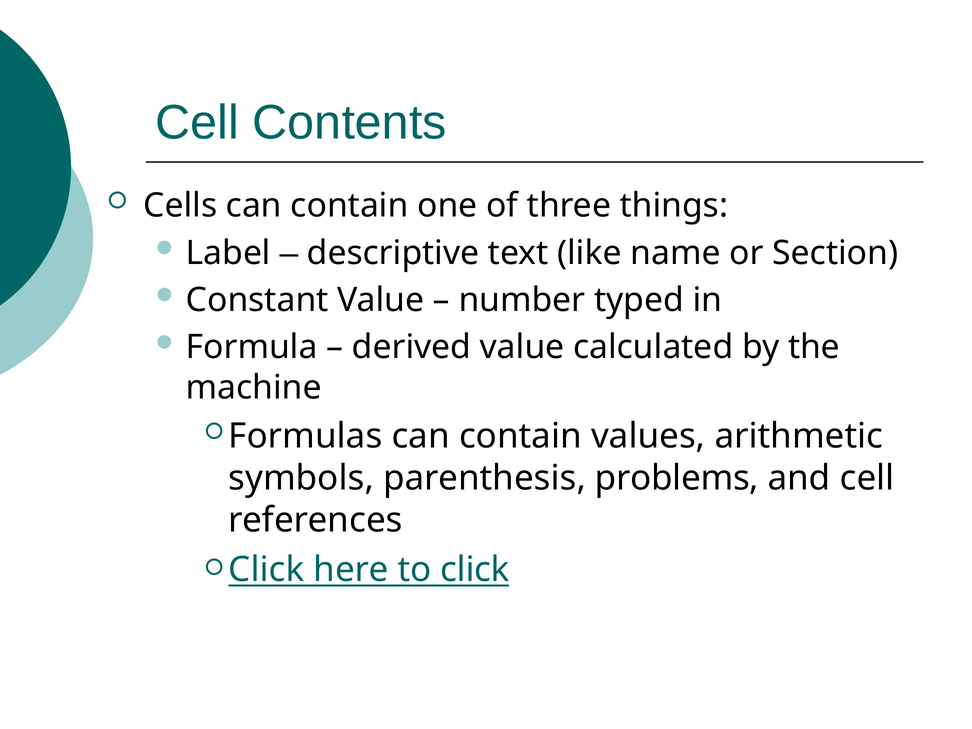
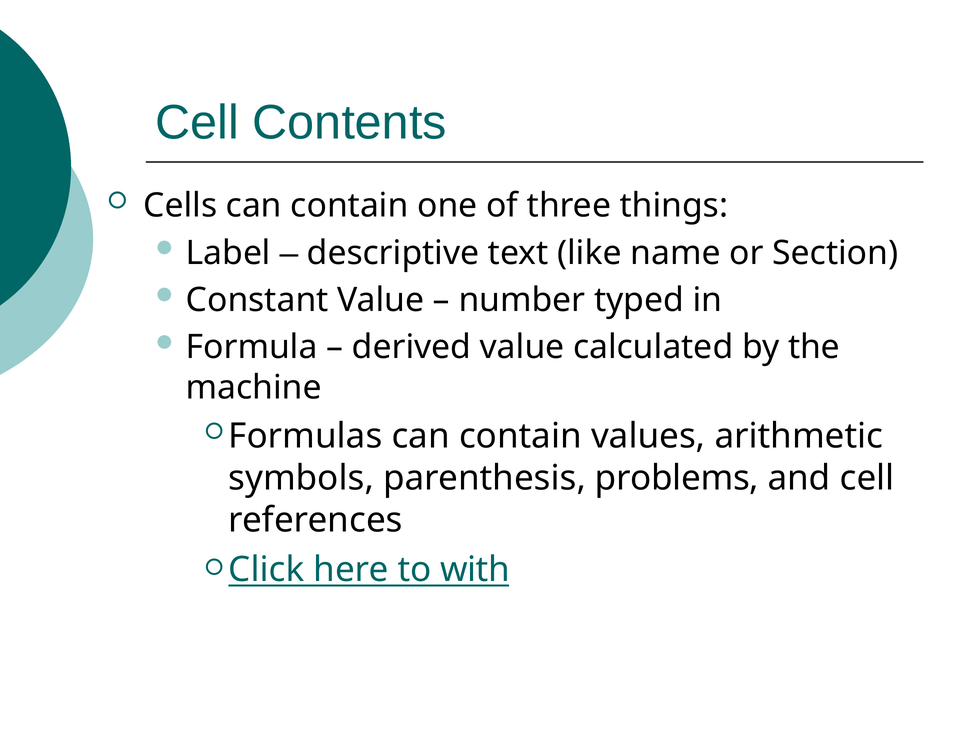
click: click -> with
